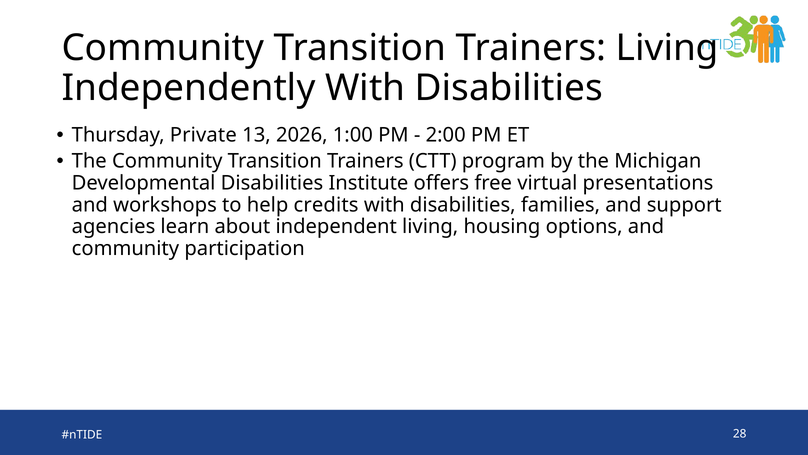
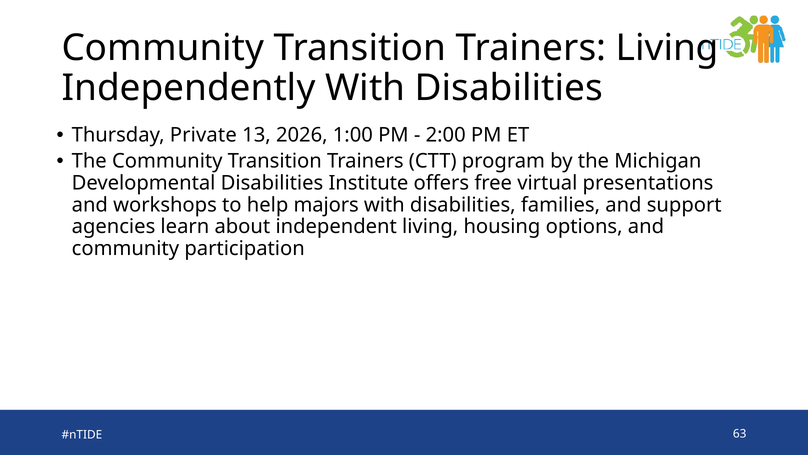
credits: credits -> majors
28: 28 -> 63
